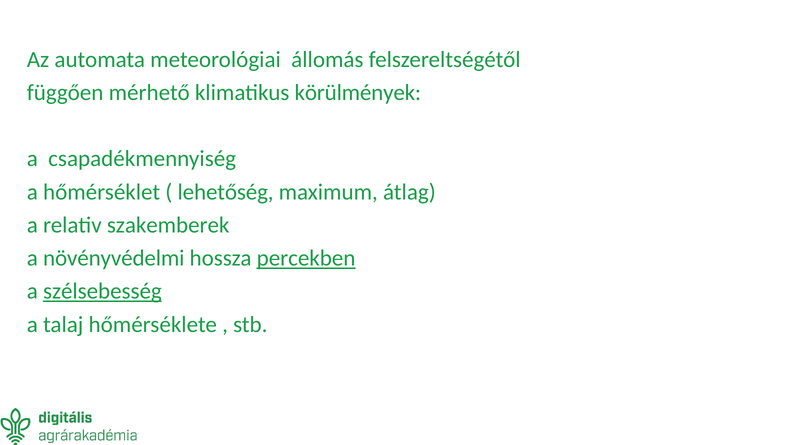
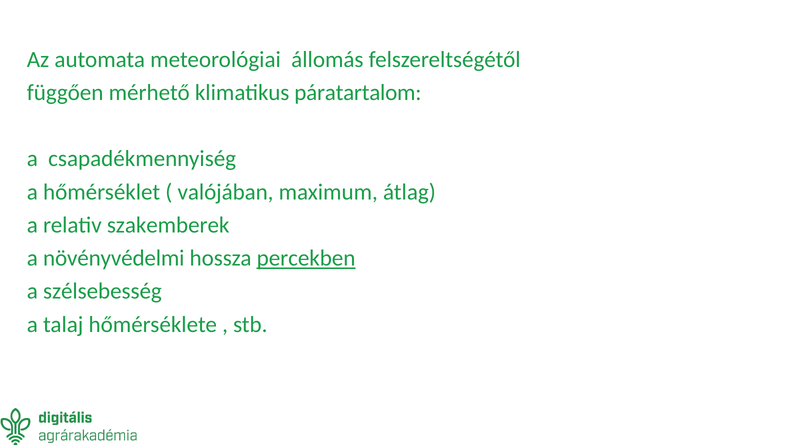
körülmények: körülmények -> páratartalom
lehetőség: lehetőség -> valójában
szélsebesség underline: present -> none
